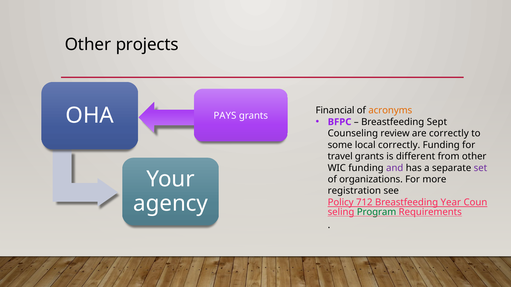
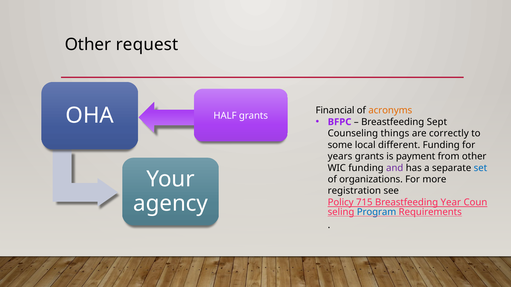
projects: projects -> request
PAYS: PAYS -> HALF
review: review -> things
local correctly: correctly -> different
travel: travel -> years
different: different -> payment
set colour: purple -> blue
712: 712 -> 715
Program colour: green -> blue
